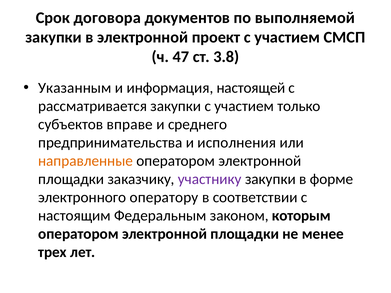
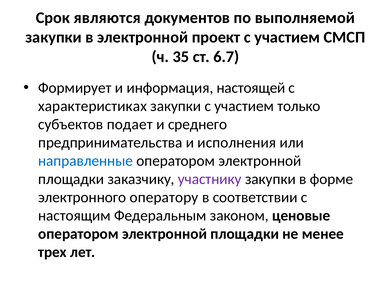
договора: договора -> являются
47: 47 -> 35
3.8: 3.8 -> 6.7
Указанным: Указанным -> Формирует
рассматривается: рассматривается -> характеристиках
вправе: вправе -> подает
направленные colour: orange -> blue
которым: которым -> ценовые
